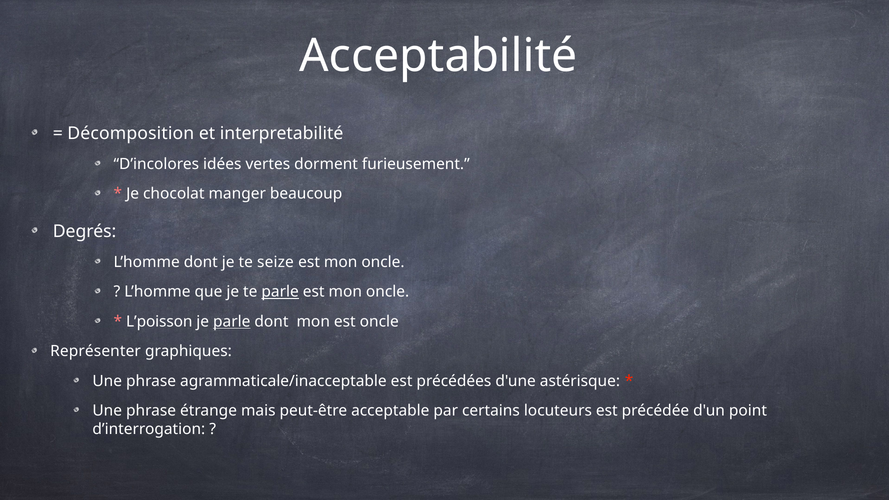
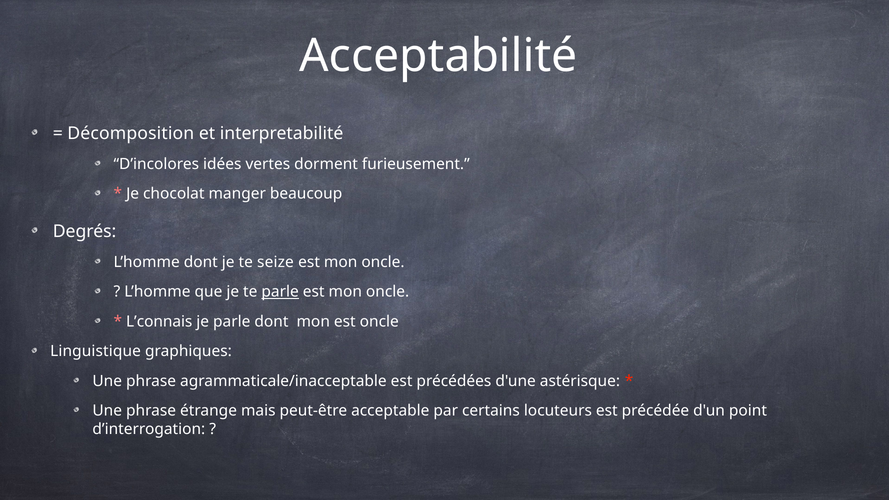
L’poisson: L’poisson -> L’connais
parle at (232, 322) underline: present -> none
Représenter: Représenter -> Linguistique
